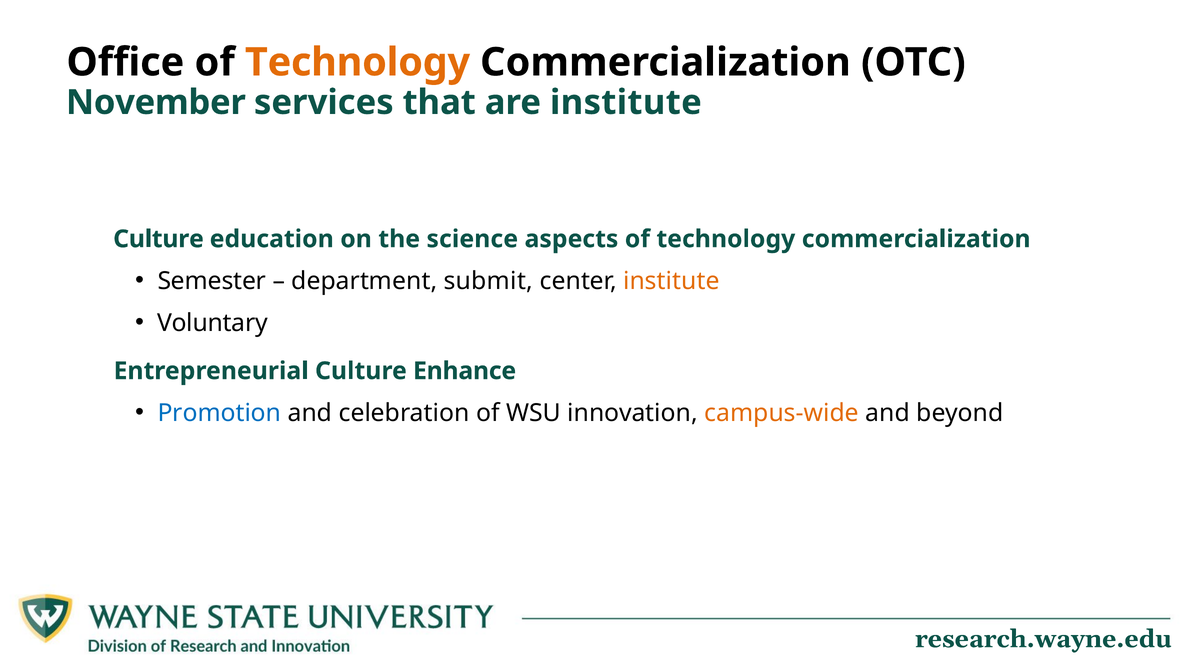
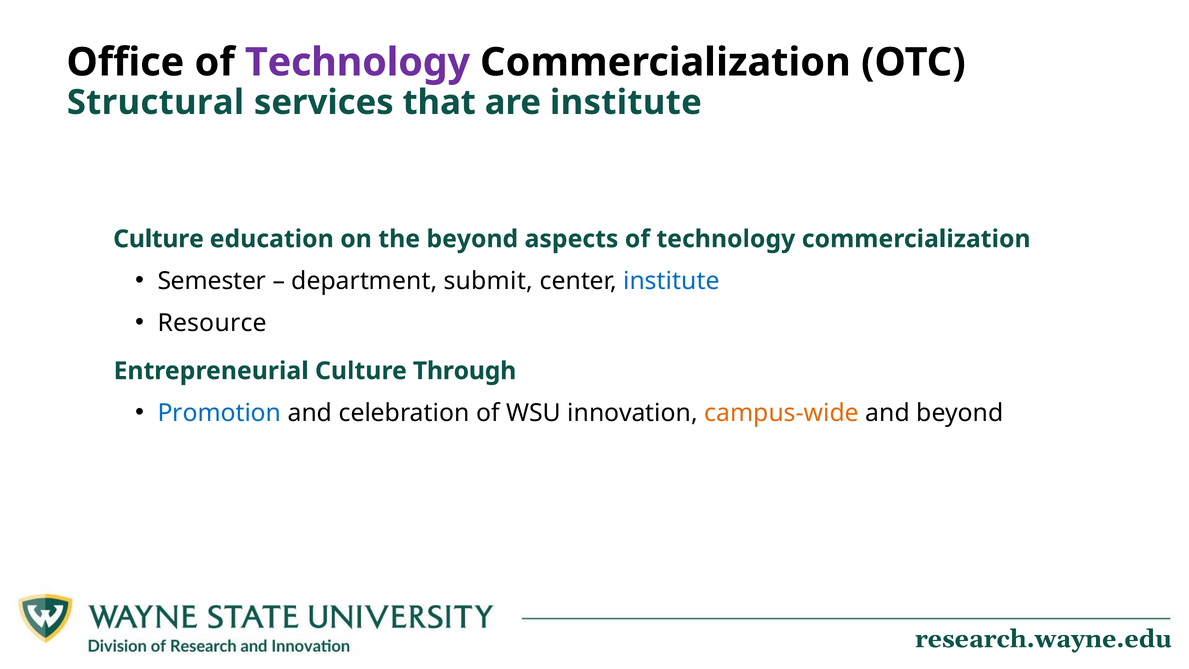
Technology at (358, 62) colour: orange -> purple
November: November -> Structural
the science: science -> beyond
institute at (671, 281) colour: orange -> blue
Voluntary: Voluntary -> Resource
Enhance: Enhance -> Through
